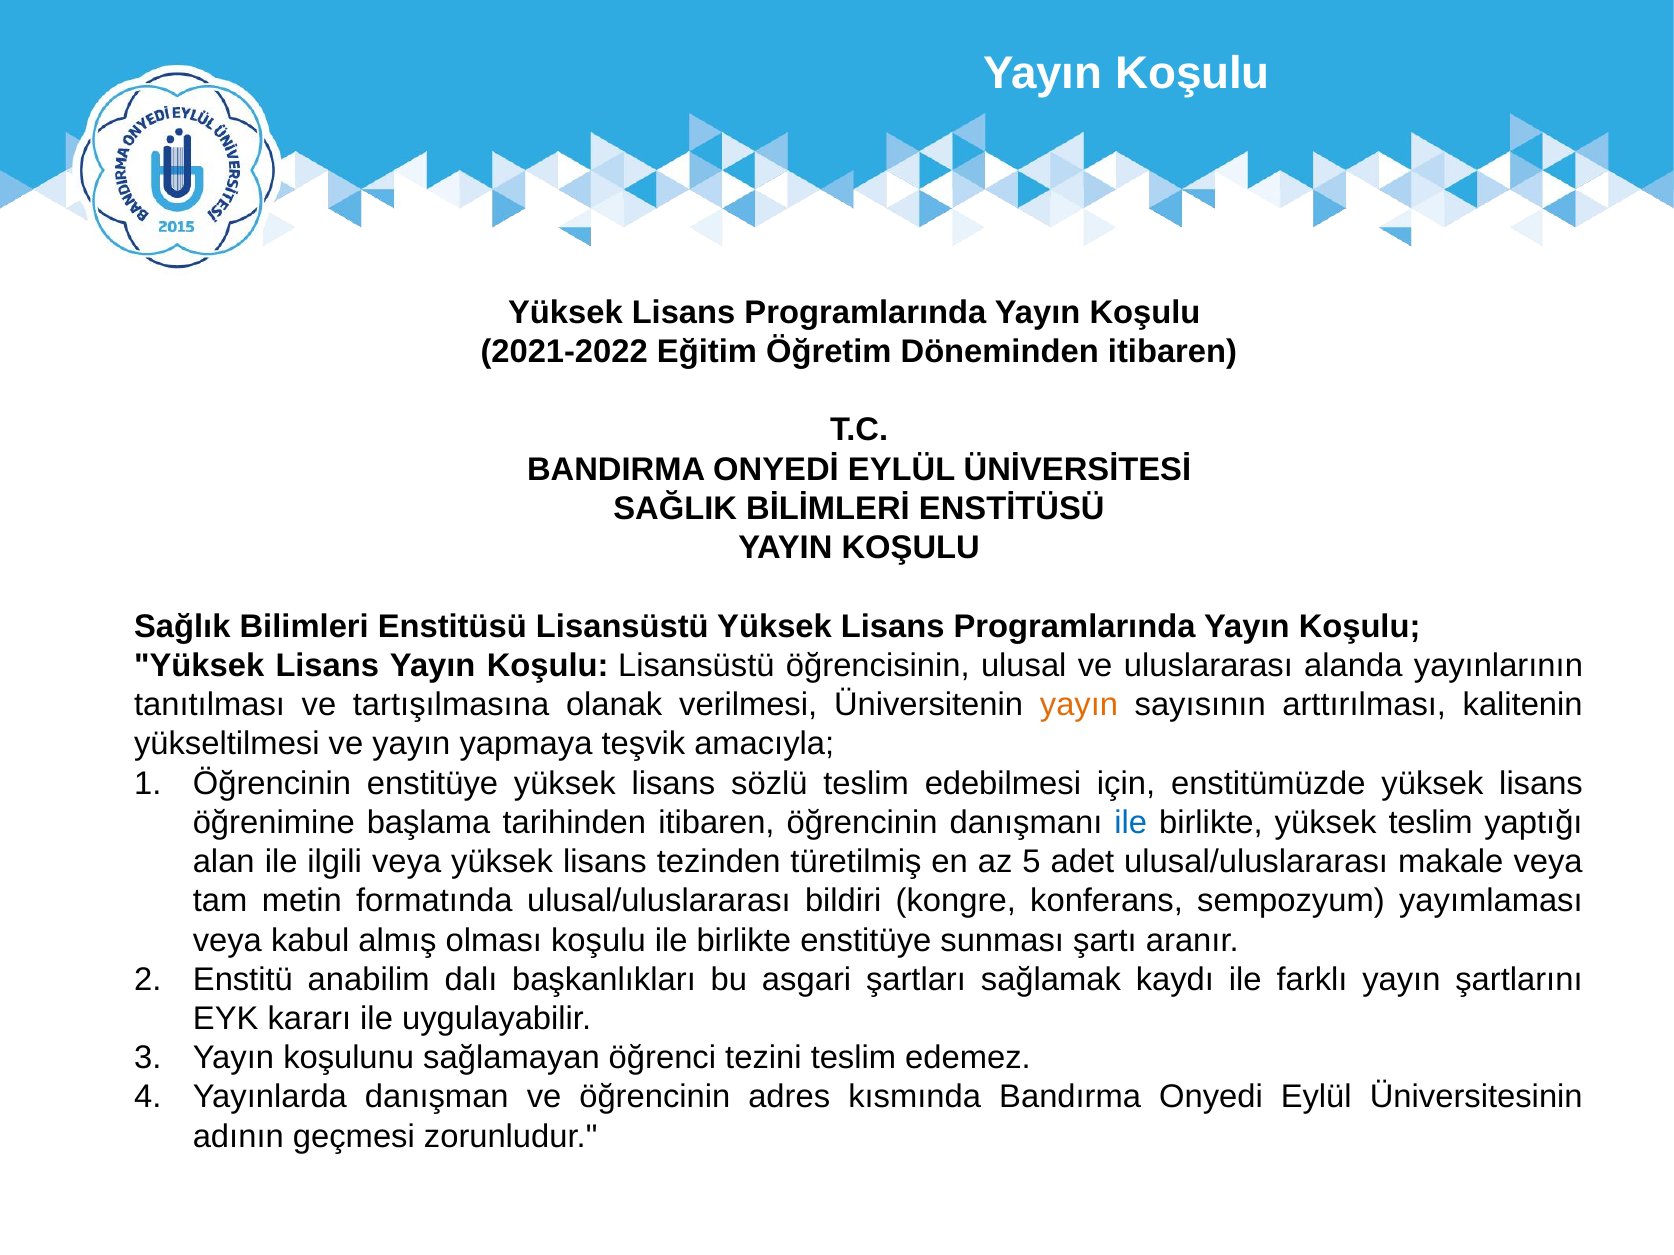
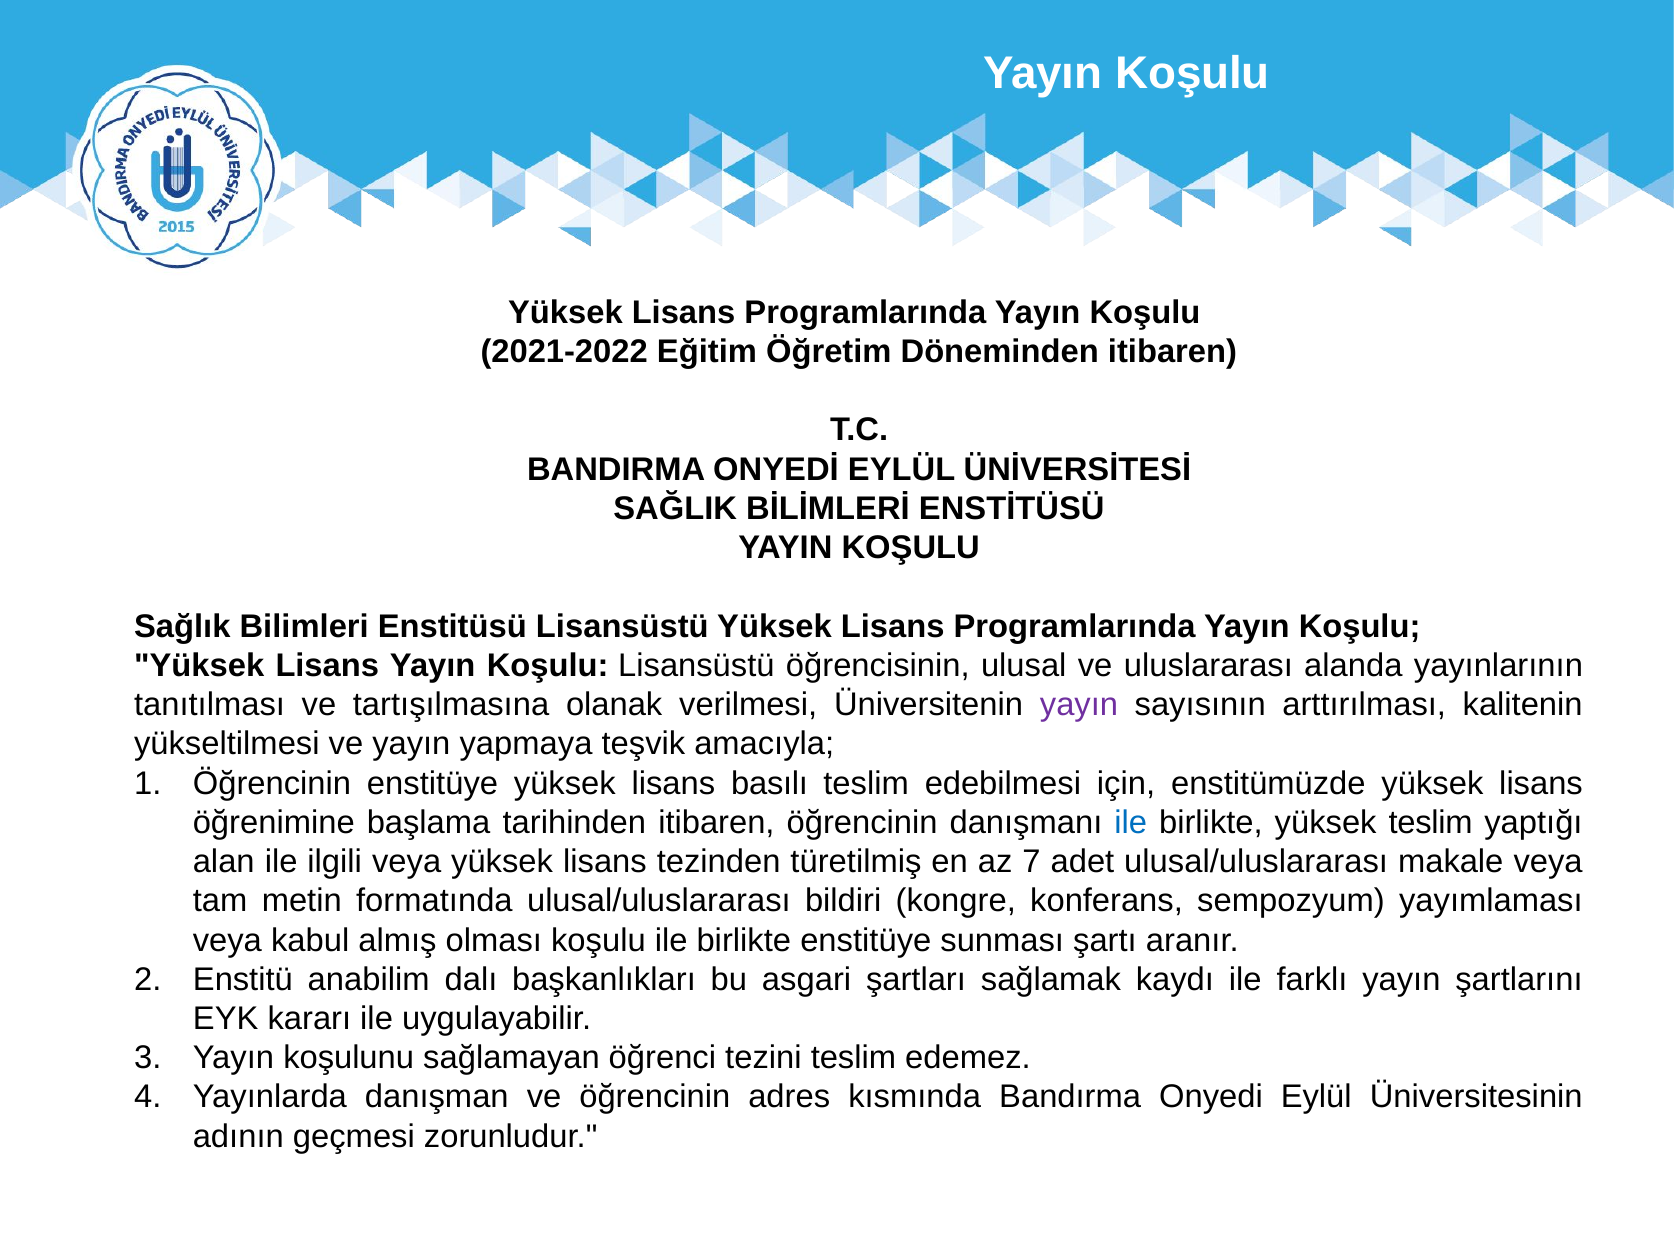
yayın at (1079, 705) colour: orange -> purple
sözlü: sözlü -> basılı
5: 5 -> 7
